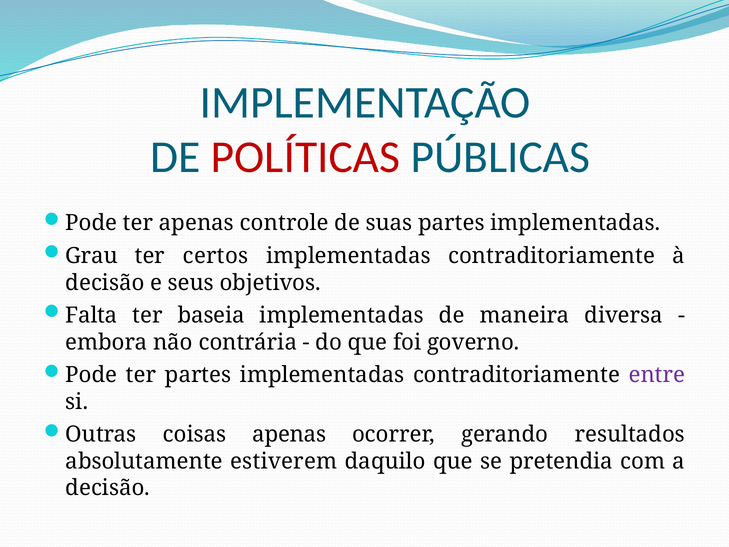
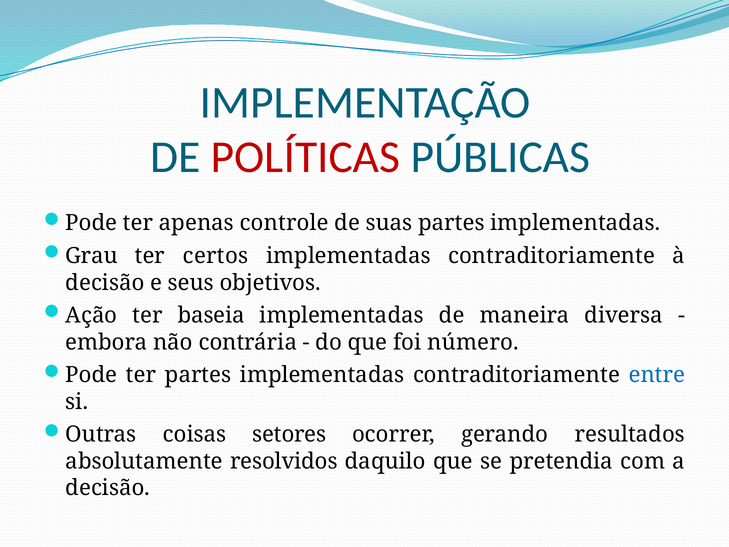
Falta: Falta -> Ação
governo: governo -> número
entre colour: purple -> blue
coisas apenas: apenas -> setores
estiverem: estiverem -> resolvidos
